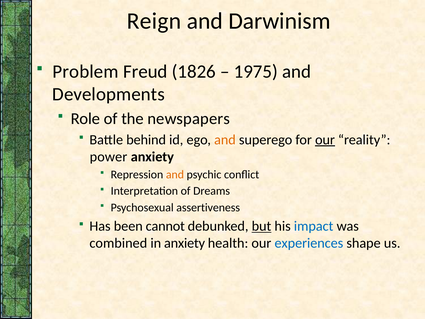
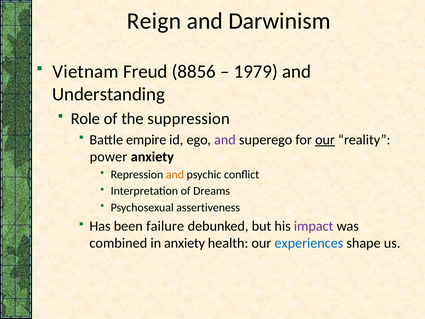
Problem: Problem -> Vietnam
1826: 1826 -> 8856
1975: 1975 -> 1979
Developments: Developments -> Understanding
newspapers: newspapers -> suppression
behind: behind -> empire
and at (225, 140) colour: orange -> purple
cannot: cannot -> failure
but underline: present -> none
impact colour: blue -> purple
